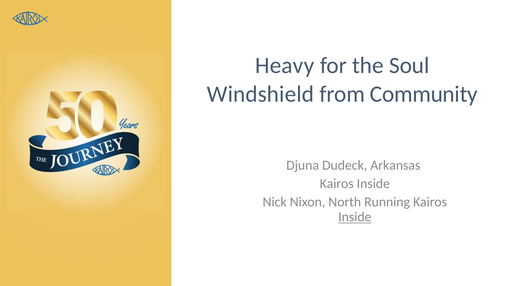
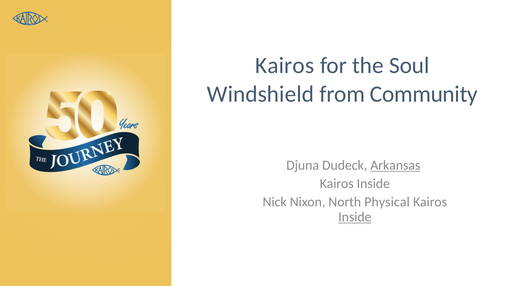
Heavy at (285, 65): Heavy -> Kairos
Arkansas underline: none -> present
Running: Running -> Physical
